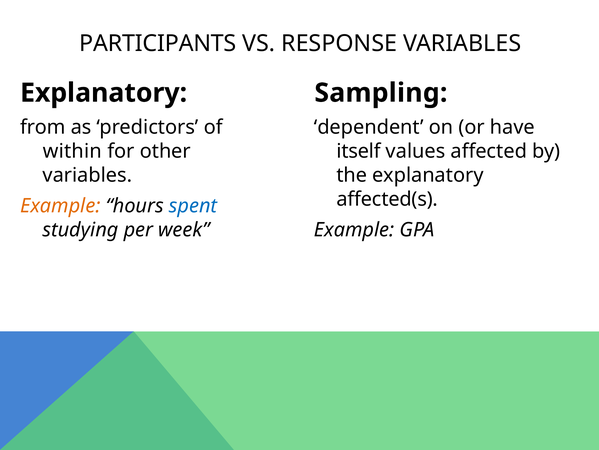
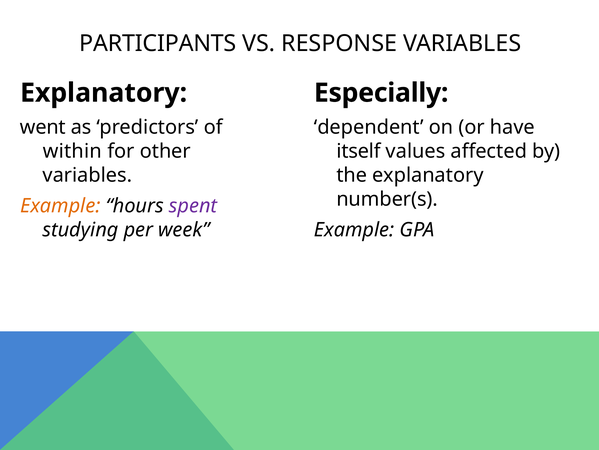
Sampling: Sampling -> Especially
from: from -> went
affected(s: affected(s -> number(s
spent colour: blue -> purple
